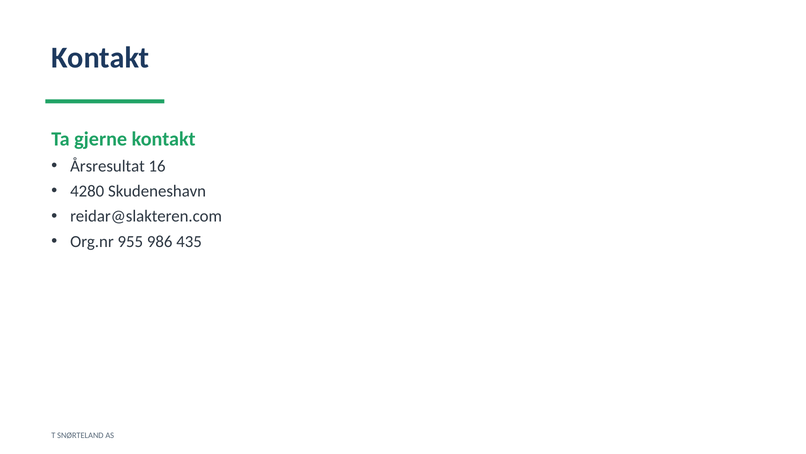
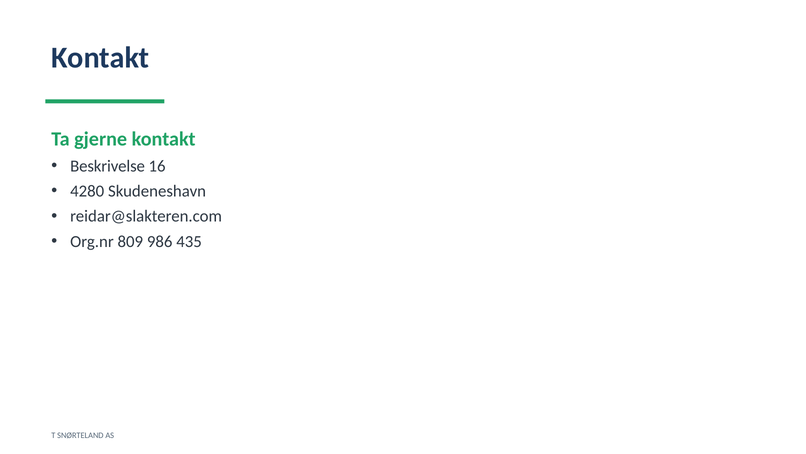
Årsresultat: Årsresultat -> Beskrivelse
955: 955 -> 809
